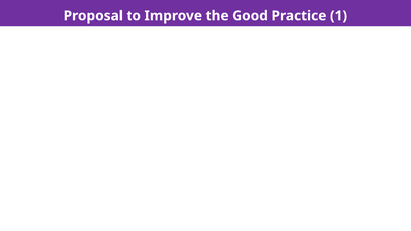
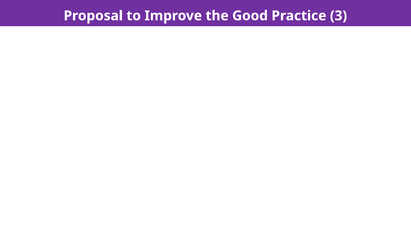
1: 1 -> 3
